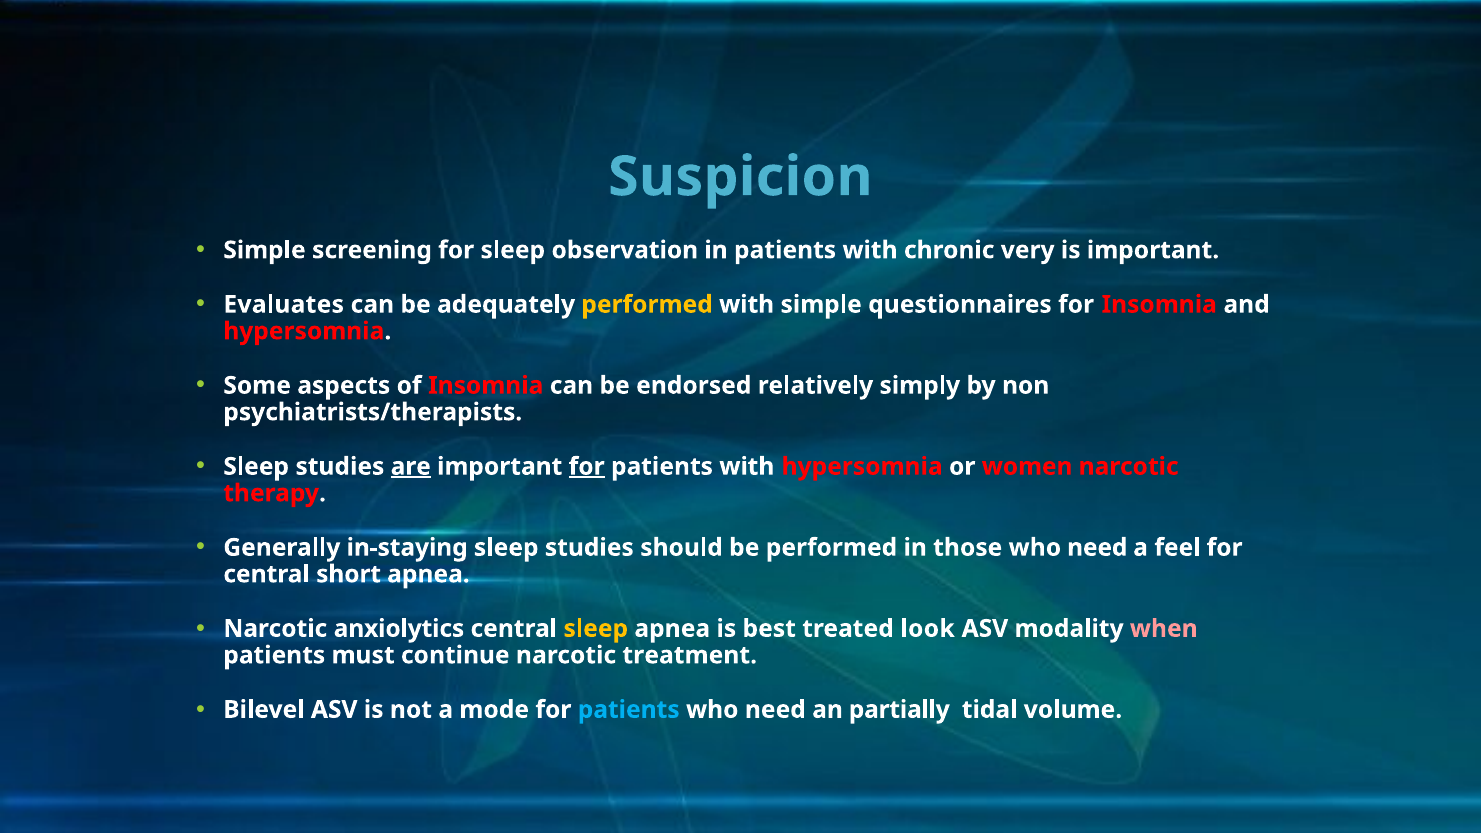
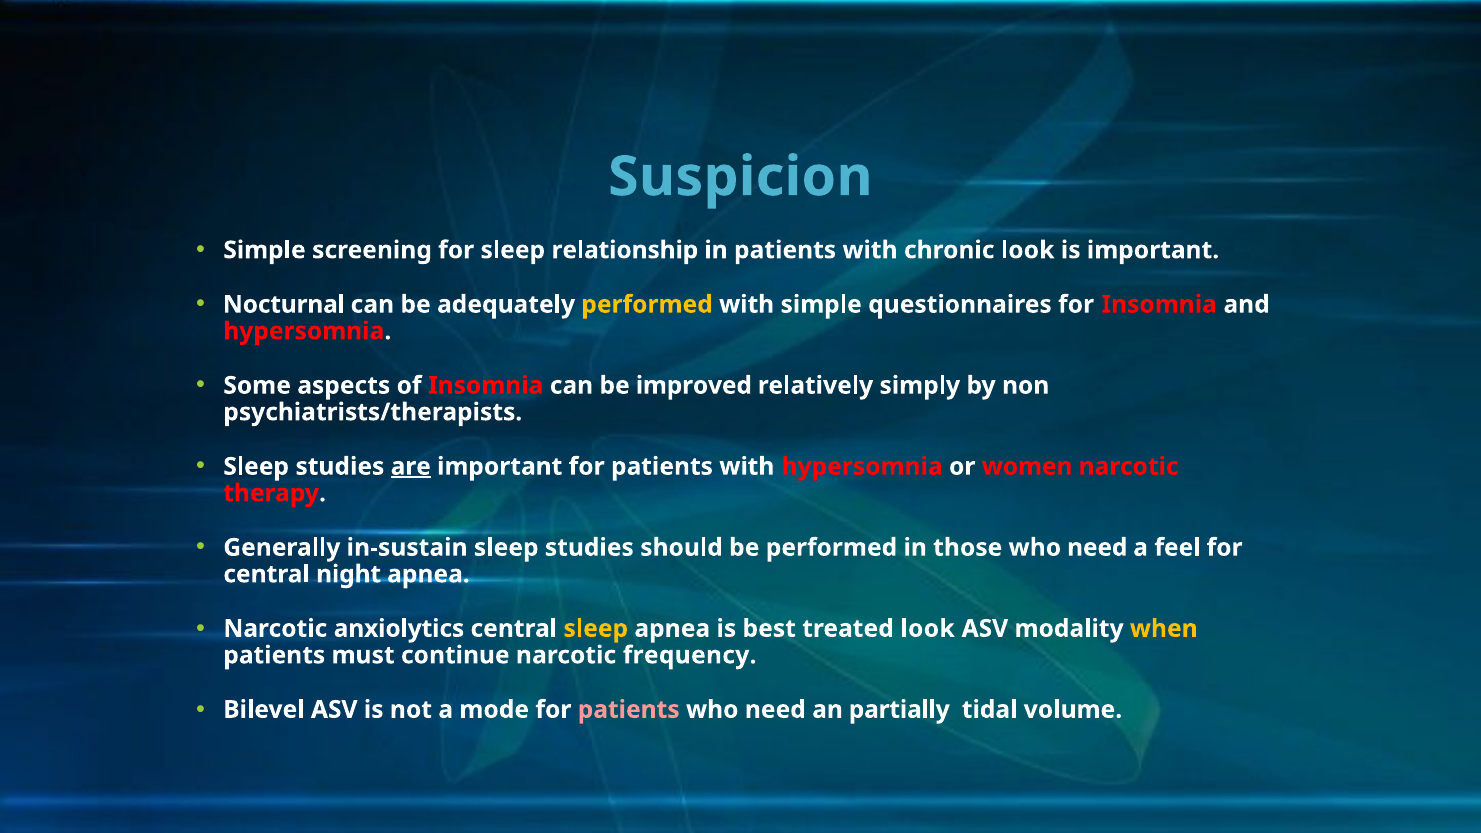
observation: observation -> relationship
chronic very: very -> look
Evaluates: Evaluates -> Nocturnal
endorsed: endorsed -> improved
for at (587, 467) underline: present -> none
in-staying: in-staying -> in-sustain
short: short -> night
when colour: pink -> yellow
treatment: treatment -> frequency
patients at (629, 710) colour: light blue -> pink
